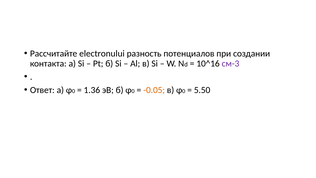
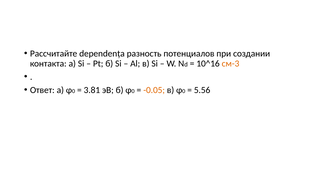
electronului: electronului -> dependența
см-3 colour: purple -> orange
1.36: 1.36 -> 3.81
5.50: 5.50 -> 5.56
